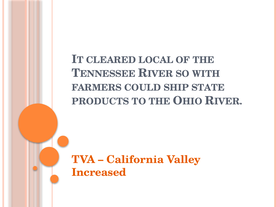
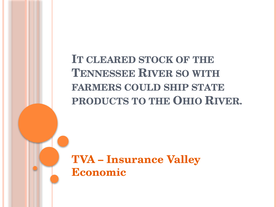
LOCAL: LOCAL -> STOCK
California: California -> Insurance
Increased: Increased -> Economic
